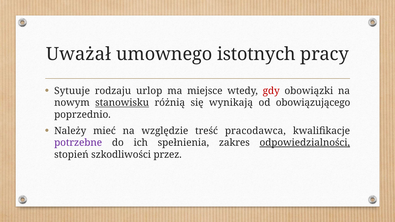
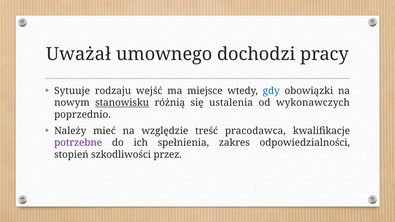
istotnych: istotnych -> dochodzi
urlop: urlop -> wejść
gdy colour: red -> blue
wynikają: wynikają -> ustalenia
obowiązującego: obowiązującego -> wykonawczych
odpowiedzialności underline: present -> none
